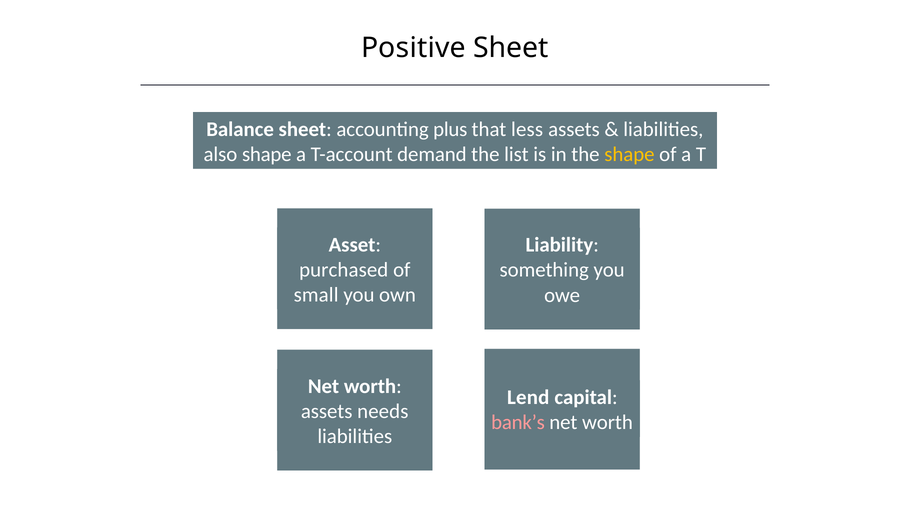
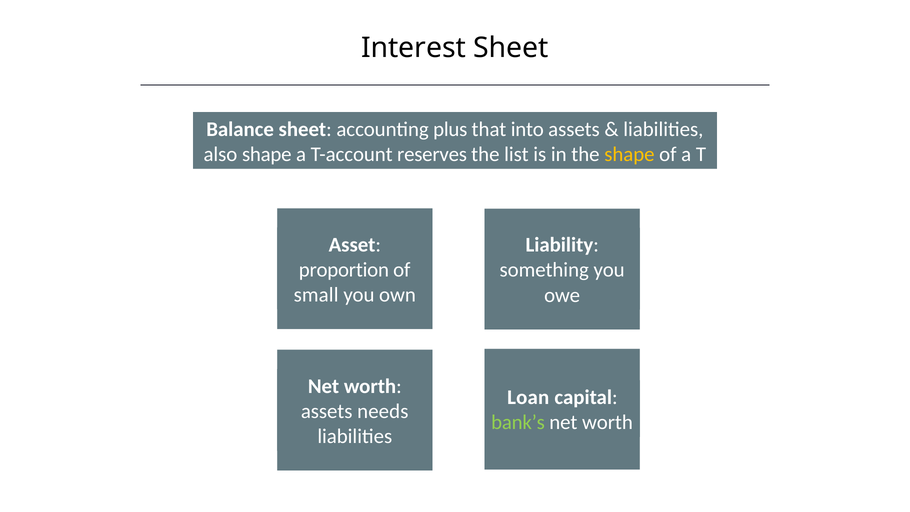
Positive: Positive -> Interest
less: less -> into
demand: demand -> reserves
purchased: purchased -> proportion
Lend: Lend -> Loan
bank’s colour: pink -> light green
